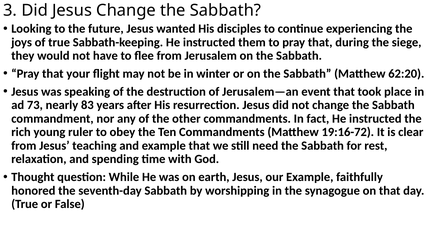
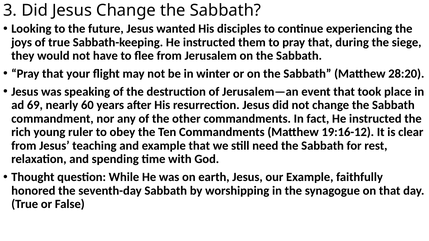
62:20: 62:20 -> 28:20
73: 73 -> 69
83: 83 -> 60
19:16-72: 19:16-72 -> 19:16-12
